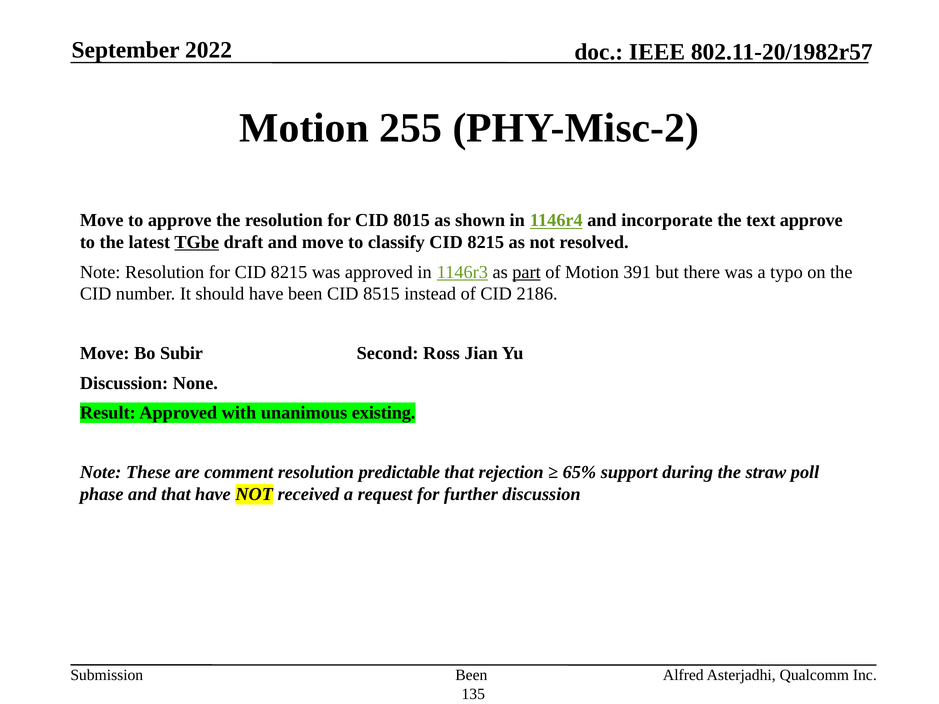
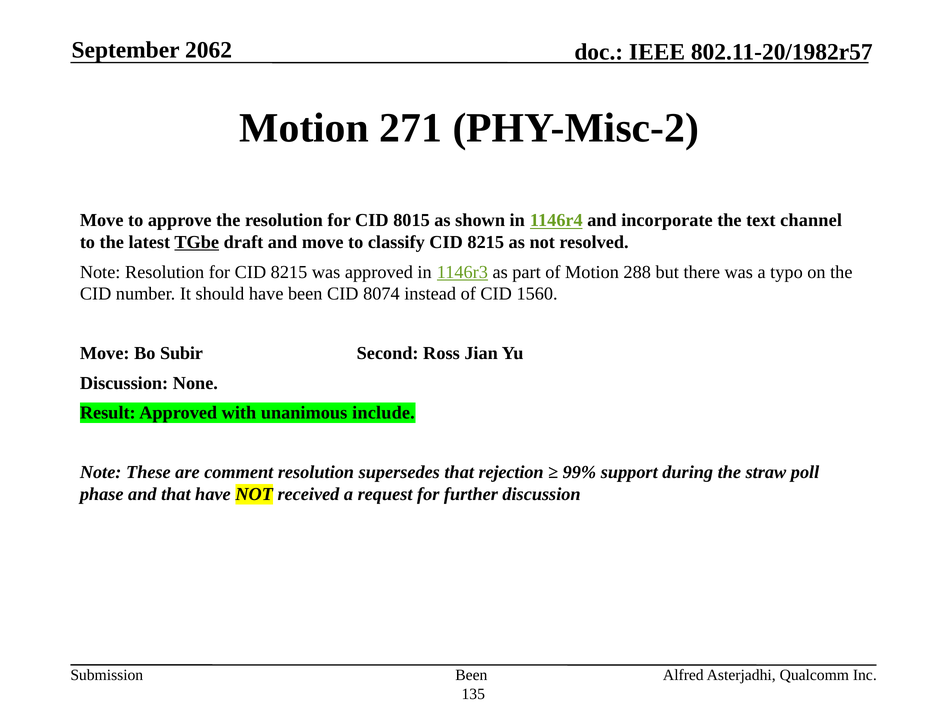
2022: 2022 -> 2062
255: 255 -> 271
text approve: approve -> channel
part underline: present -> none
391: 391 -> 288
8515: 8515 -> 8074
2186: 2186 -> 1560
existing: existing -> include
predictable: predictable -> supersedes
65%: 65% -> 99%
